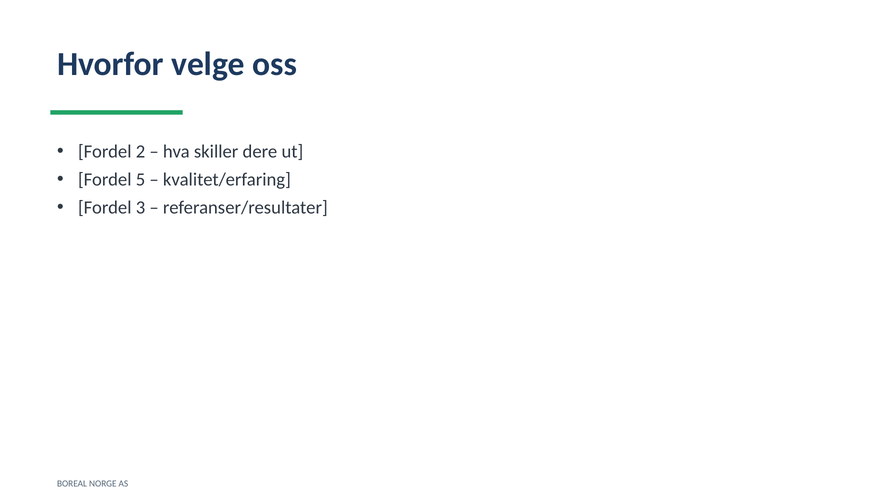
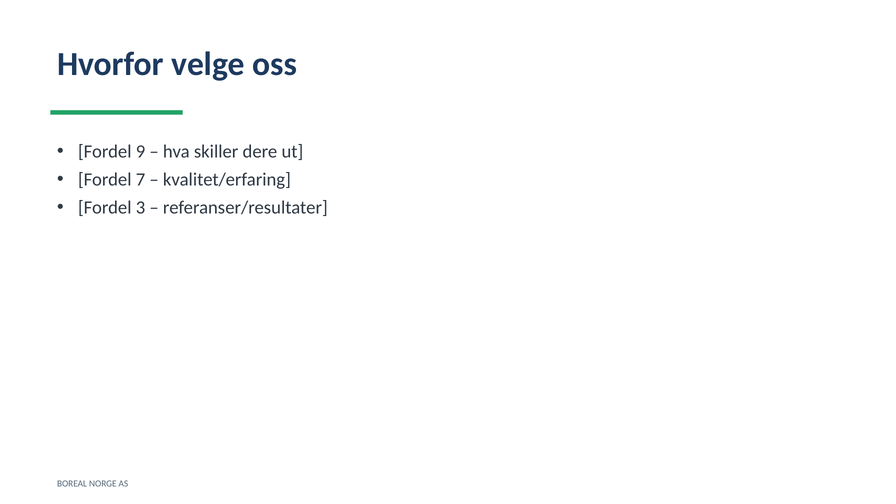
2: 2 -> 9
5: 5 -> 7
